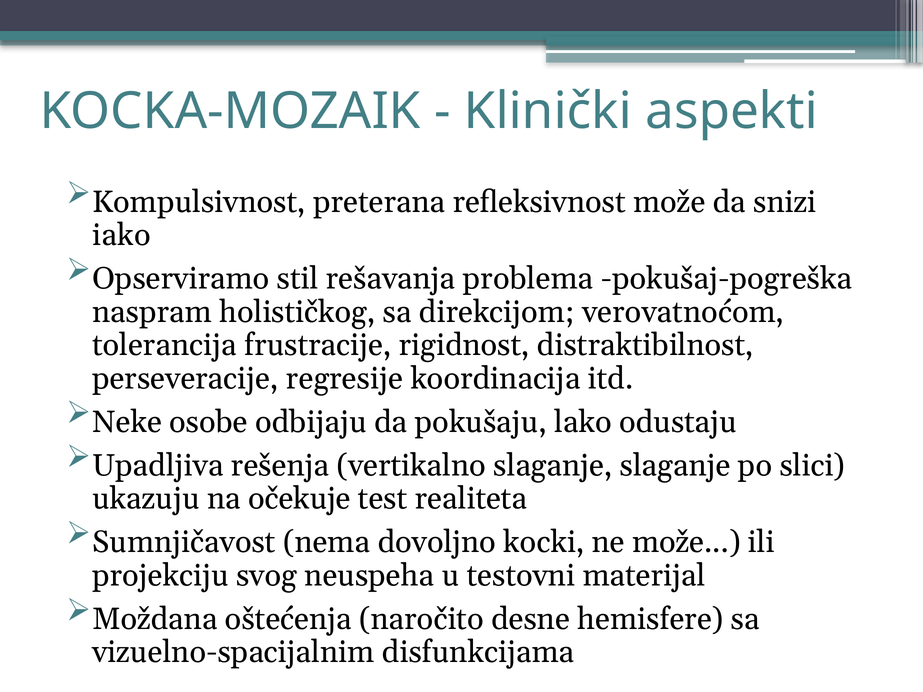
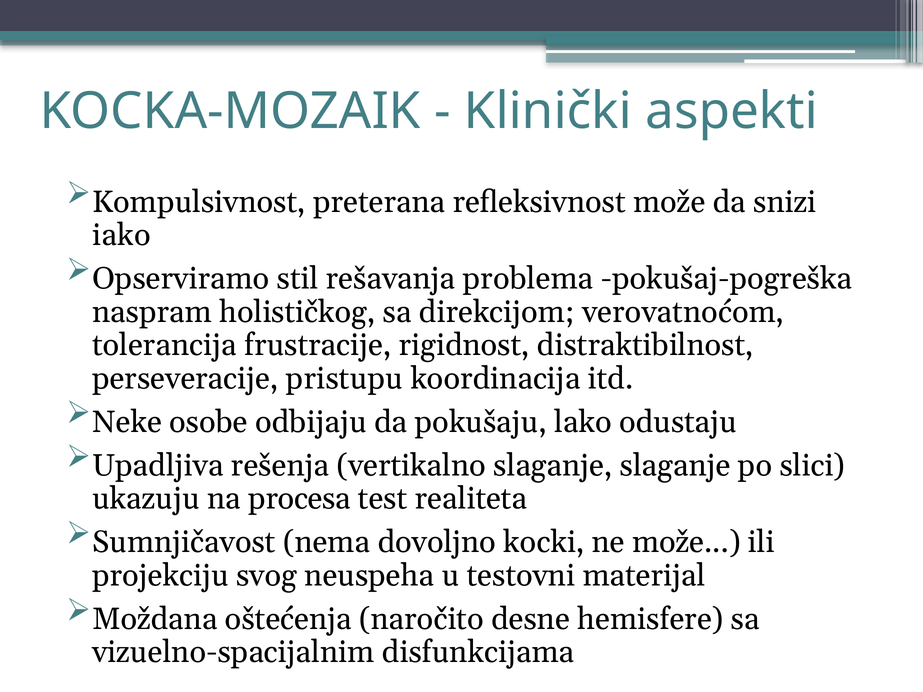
regresije: regresije -> pristupu
očekuje: očekuje -> procesa
